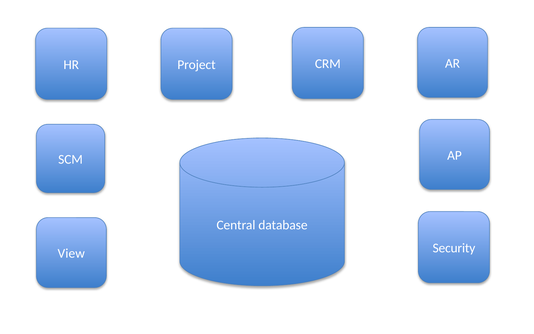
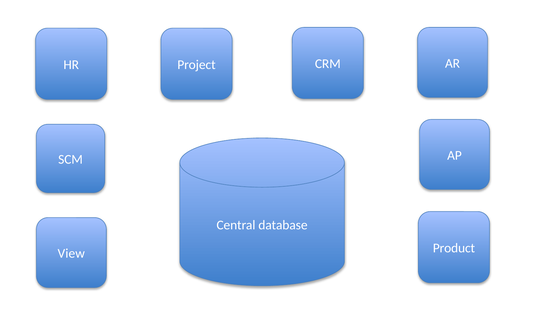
Security: Security -> Product
